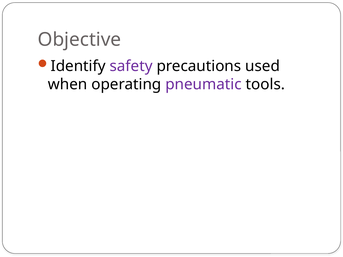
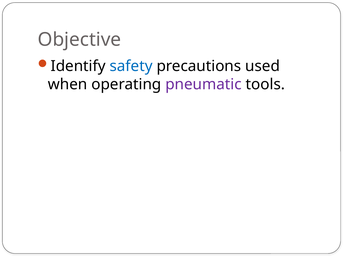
safety colour: purple -> blue
